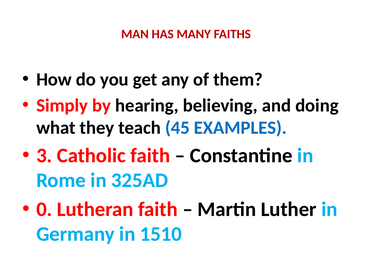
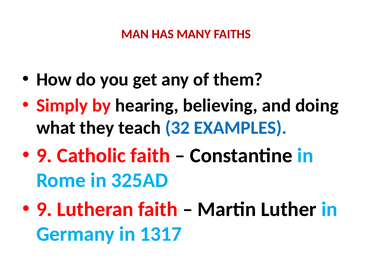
45: 45 -> 32
3 at (44, 156): 3 -> 9
0 at (44, 209): 0 -> 9
1510: 1510 -> 1317
